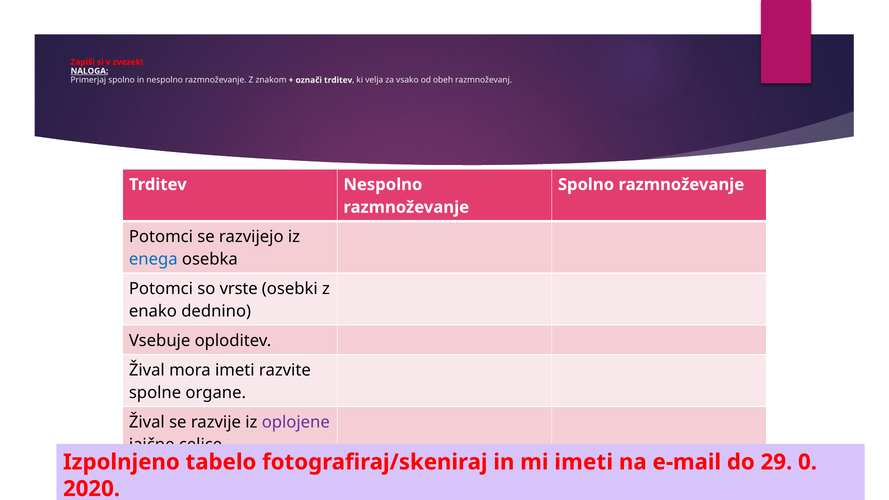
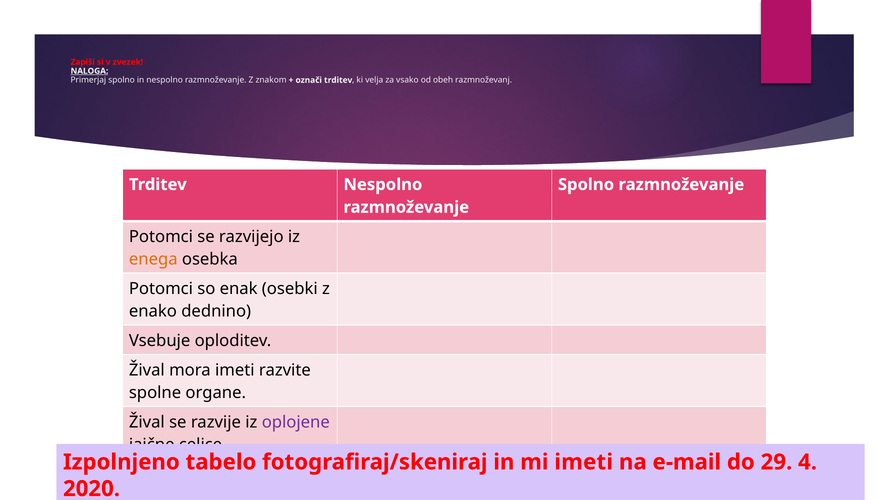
enega colour: blue -> orange
vrste: vrste -> enak
0: 0 -> 4
